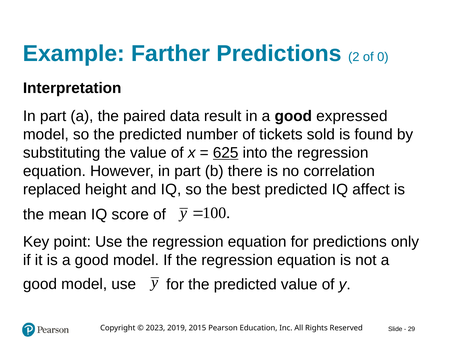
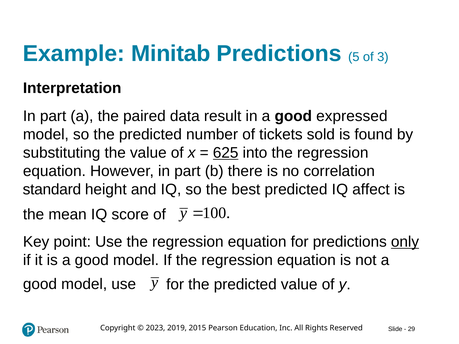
Farther: Farther -> Minitab
2: 2 -> 5
0: 0 -> 3
replaced: replaced -> standard
only underline: none -> present
